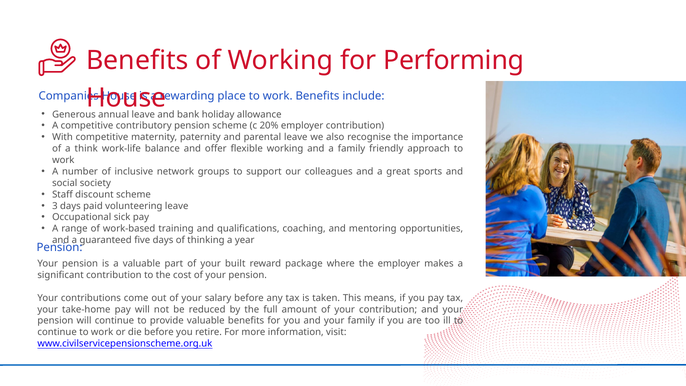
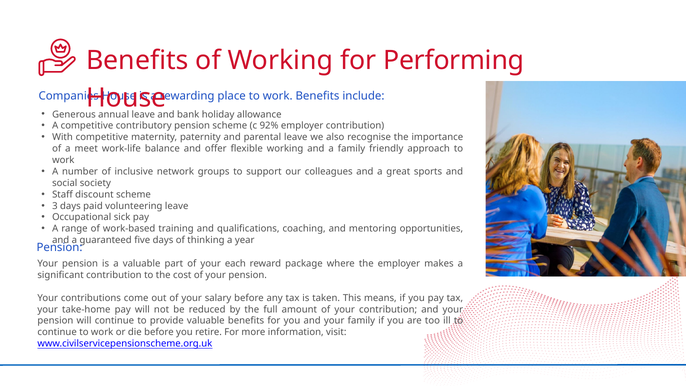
20%: 20% -> 92%
think: think -> meet
built: built -> each
